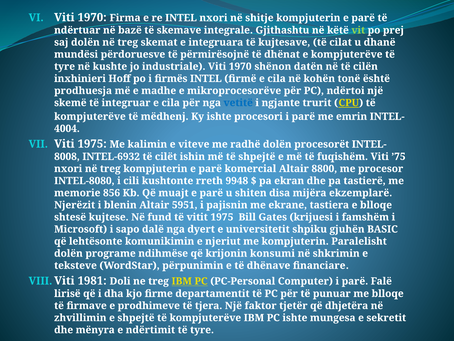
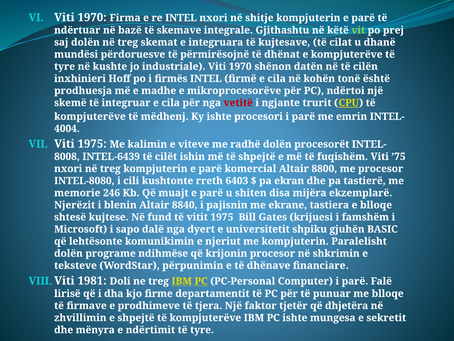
vetitë colour: blue -> red
INTEL-6932: INTEL-6932 -> INTEL-6439
9948: 9948 -> 6403
856: 856 -> 246
5951: 5951 -> 8840
krijonin konsumi: konsumi -> procesor
